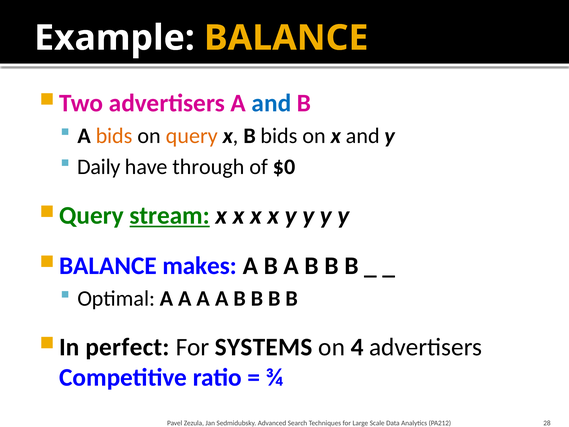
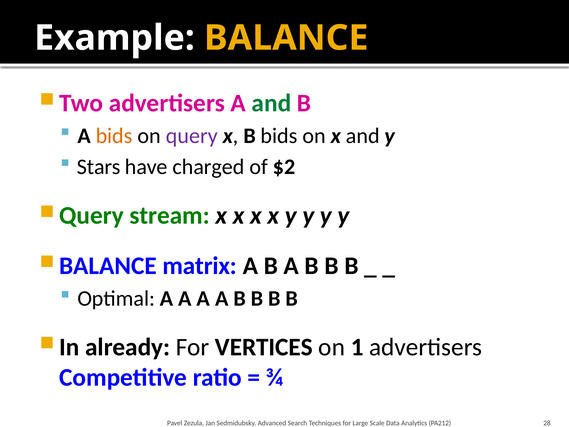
and at (271, 103) colour: blue -> green
query colour: orange -> purple
Daily: Daily -> Stars
through: through -> charged
$0: $0 -> $2
stream underline: present -> none
makes: makes -> matrix
perfect: perfect -> already
SYSTEMS: SYSTEMS -> VERTICES
4: 4 -> 1
